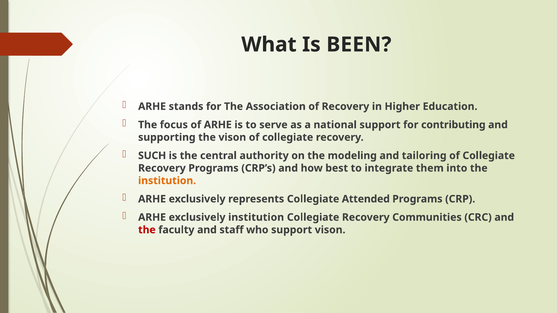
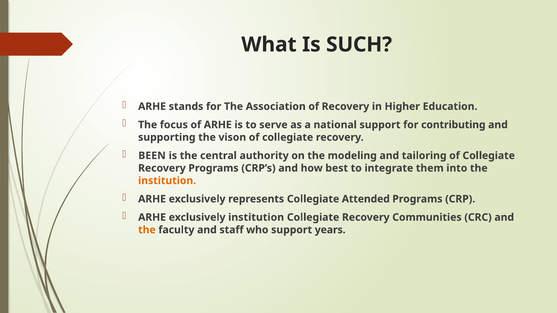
BEEN: BEEN -> SUCH
SUCH: SUCH -> BEEN
the at (147, 230) colour: red -> orange
support vison: vison -> years
